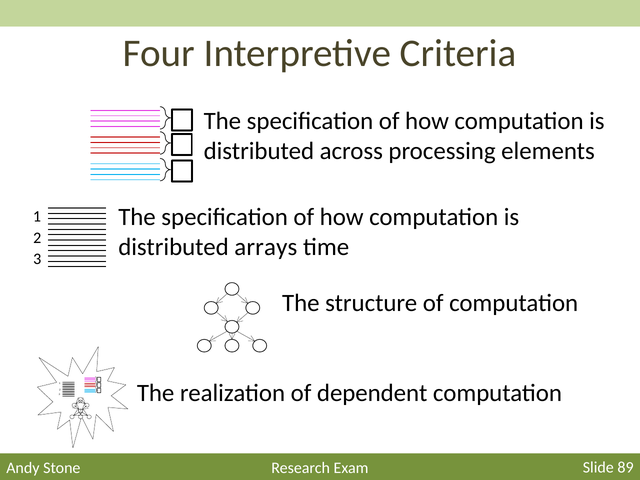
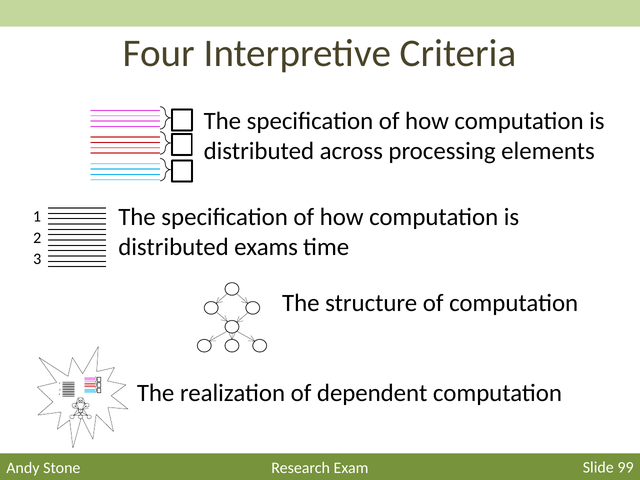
arrays: arrays -> exams
89: 89 -> 99
